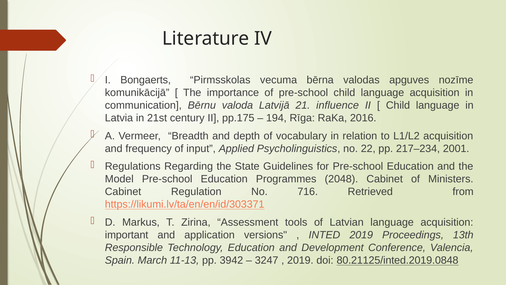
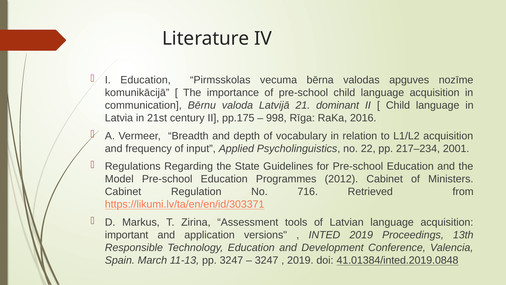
I Bongaerts: Bongaerts -> Education
influence: influence -> dominant
194: 194 -> 998
2048: 2048 -> 2012
pp 3942: 3942 -> 3247
80.21125/inted.2019.0848: 80.21125/inted.2019.0848 -> 41.01384/inted.2019.0848
